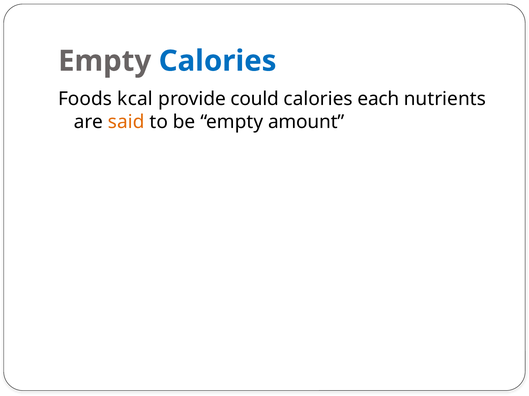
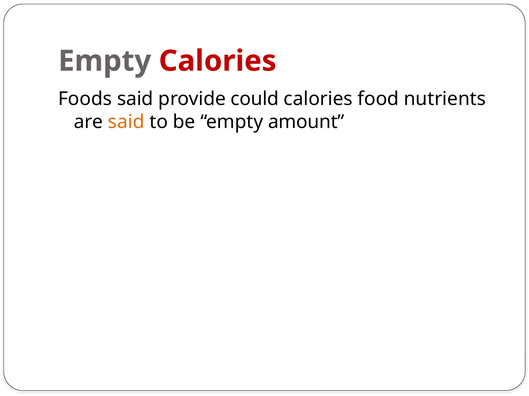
Calories at (218, 61) colour: blue -> red
Foods kcal: kcal -> said
each: each -> food
